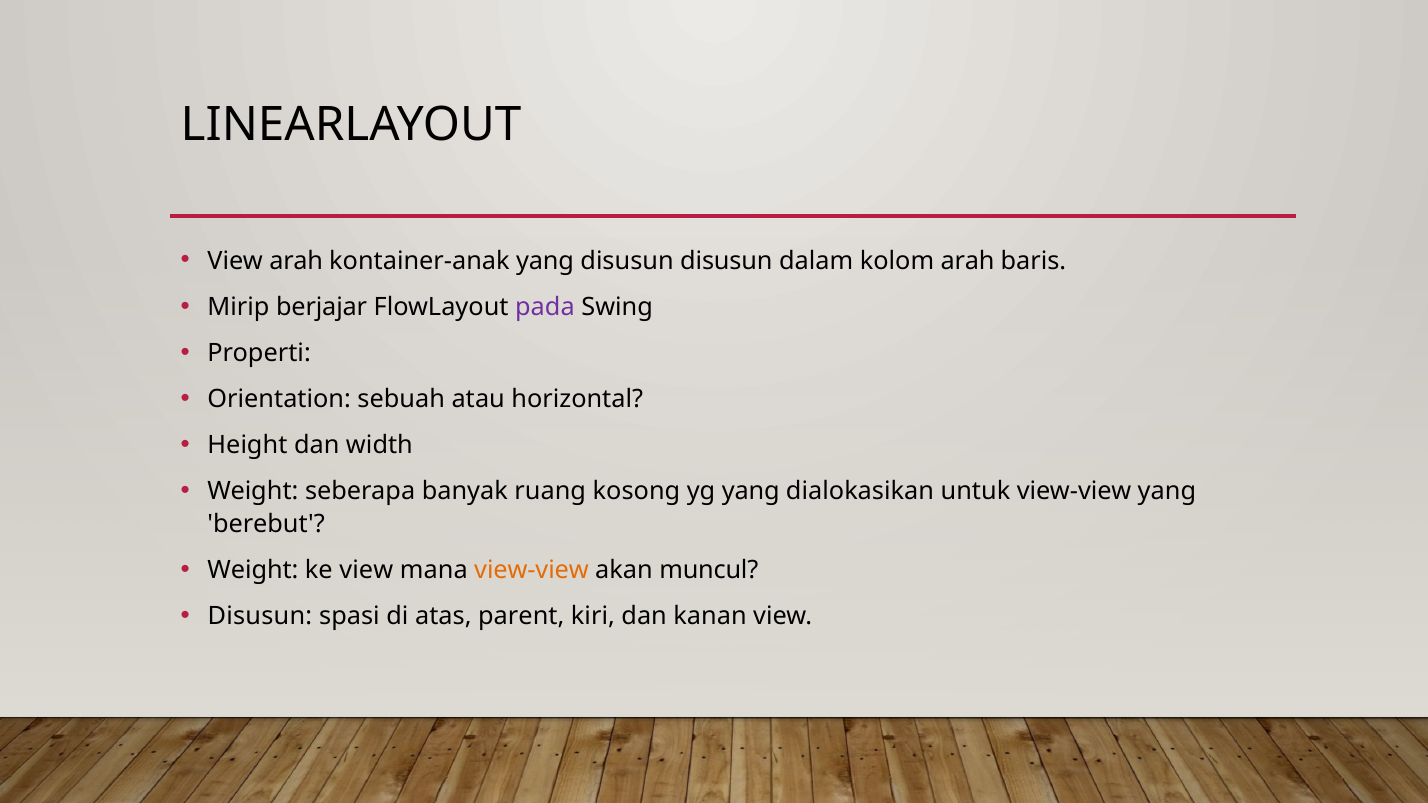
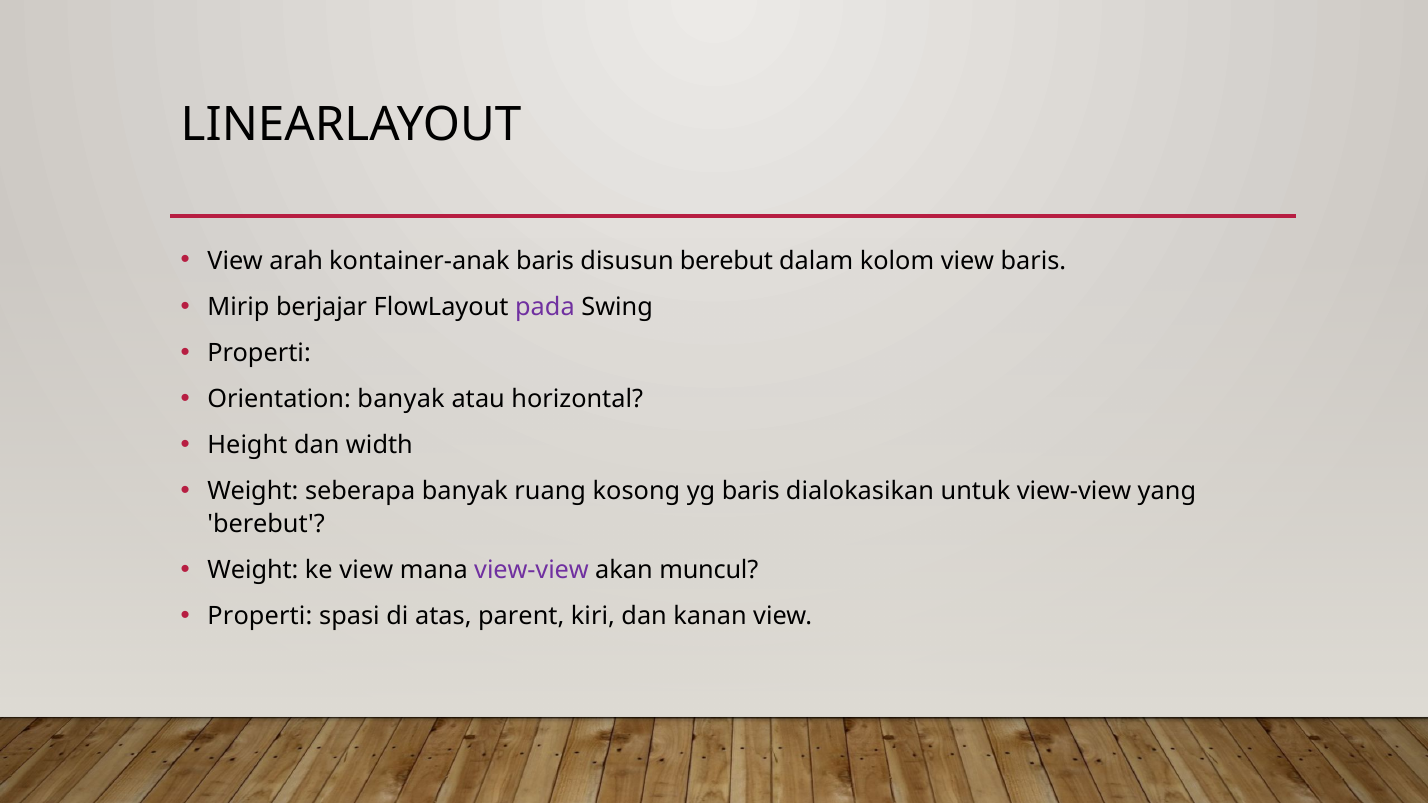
kontainer-anak yang: yang -> baris
disusun disusun: disusun -> berebut
kolom arah: arah -> view
Orientation sebuah: sebuah -> banyak
yg yang: yang -> baris
view-view at (532, 570) colour: orange -> purple
Disusun at (260, 616): Disusun -> Properti
